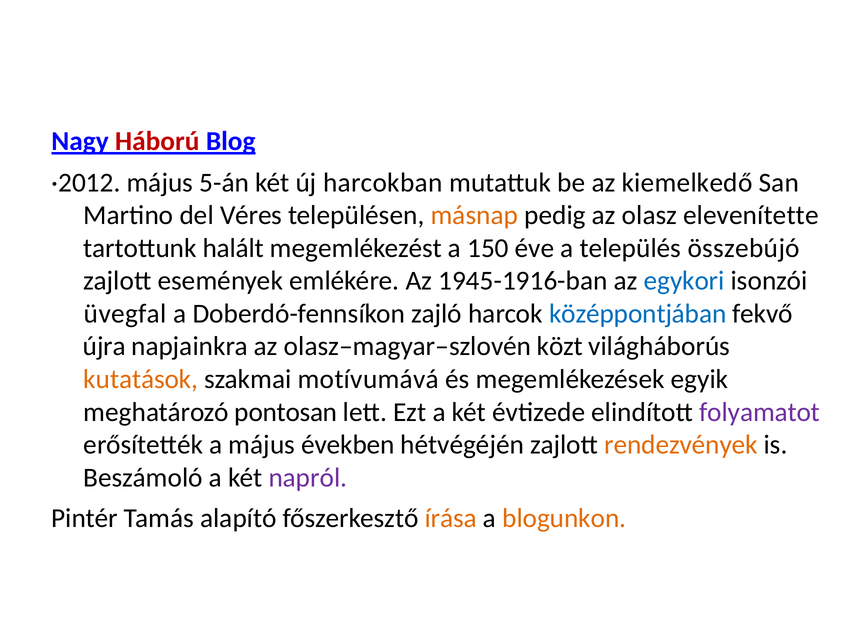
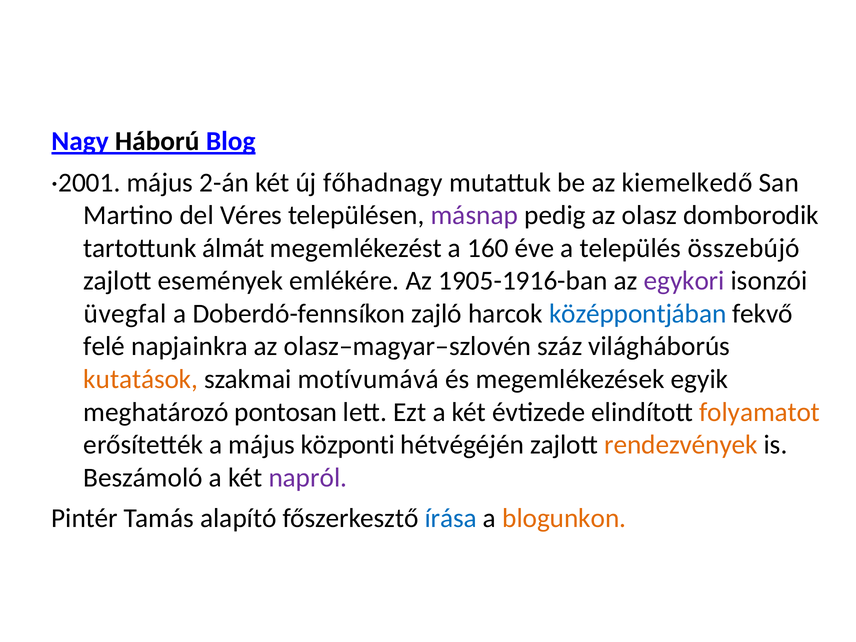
Háború colour: red -> black
·2012: ·2012 -> ·2001
5-án: 5-án -> 2-án
harcokban: harcokban -> főhadnagy
másnap colour: orange -> purple
elevenítette: elevenítette -> domborodik
halált: halált -> álmát
150: 150 -> 160
1945-1916-ban: 1945-1916-ban -> 1905-1916-ban
egykori colour: blue -> purple
újra: újra -> felé
közt: közt -> száz
folyamatot colour: purple -> orange
években: években -> központi
írása colour: orange -> blue
